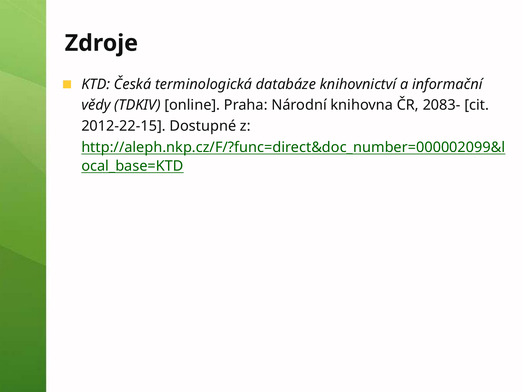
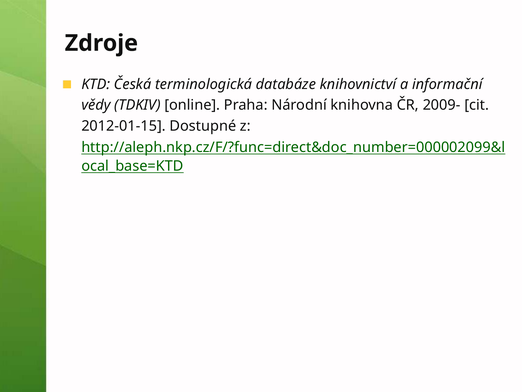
2083-: 2083- -> 2009-
2012-22-15: 2012-22-15 -> 2012-01-15
